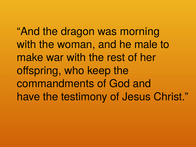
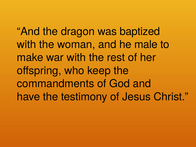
morning: morning -> baptized
